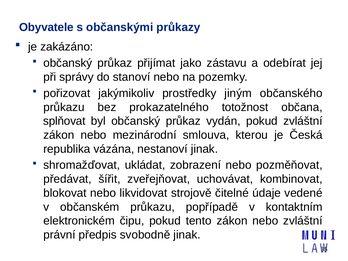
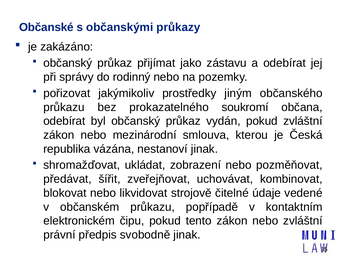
Obyvatele: Obyvatele -> Občanské
stanoví: stanoví -> rodinný
totožnost: totožnost -> soukromí
splňovat at (64, 121): splňovat -> odebírat
